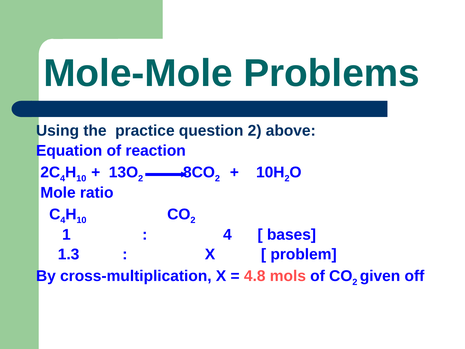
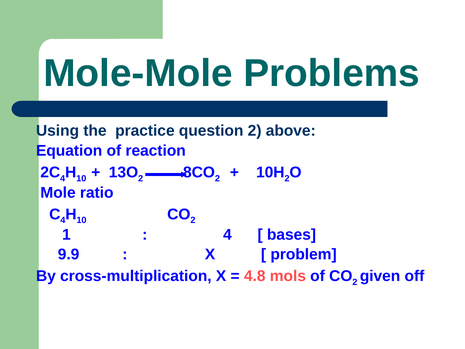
1.3: 1.3 -> 9.9
